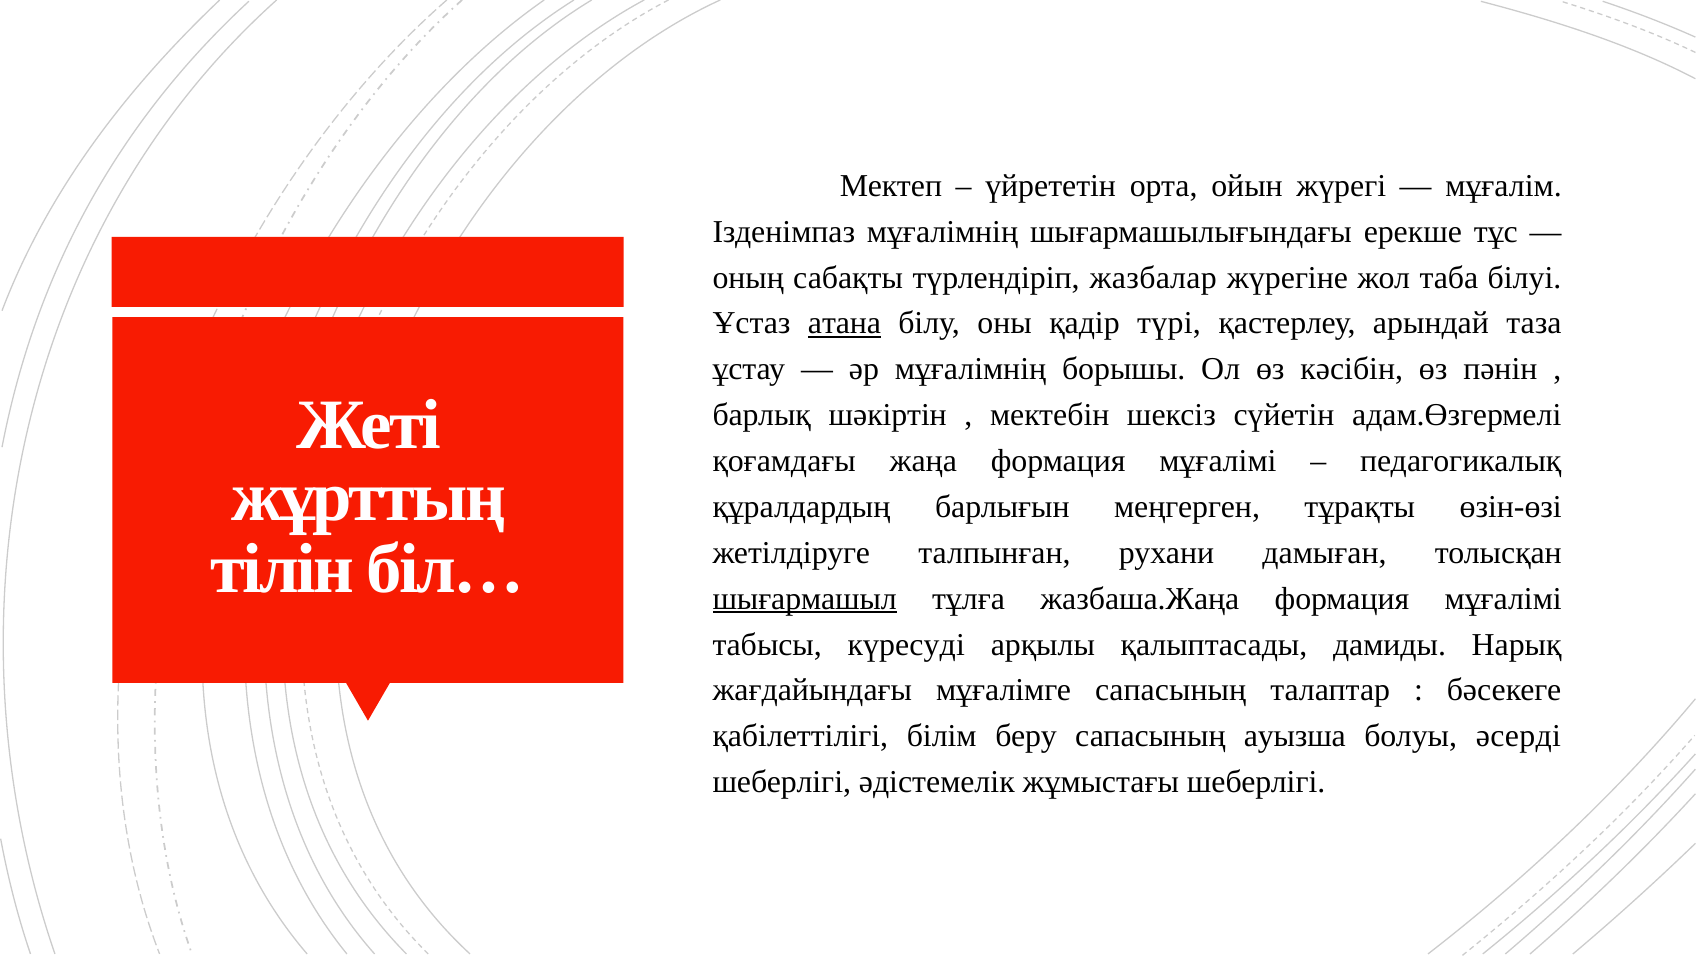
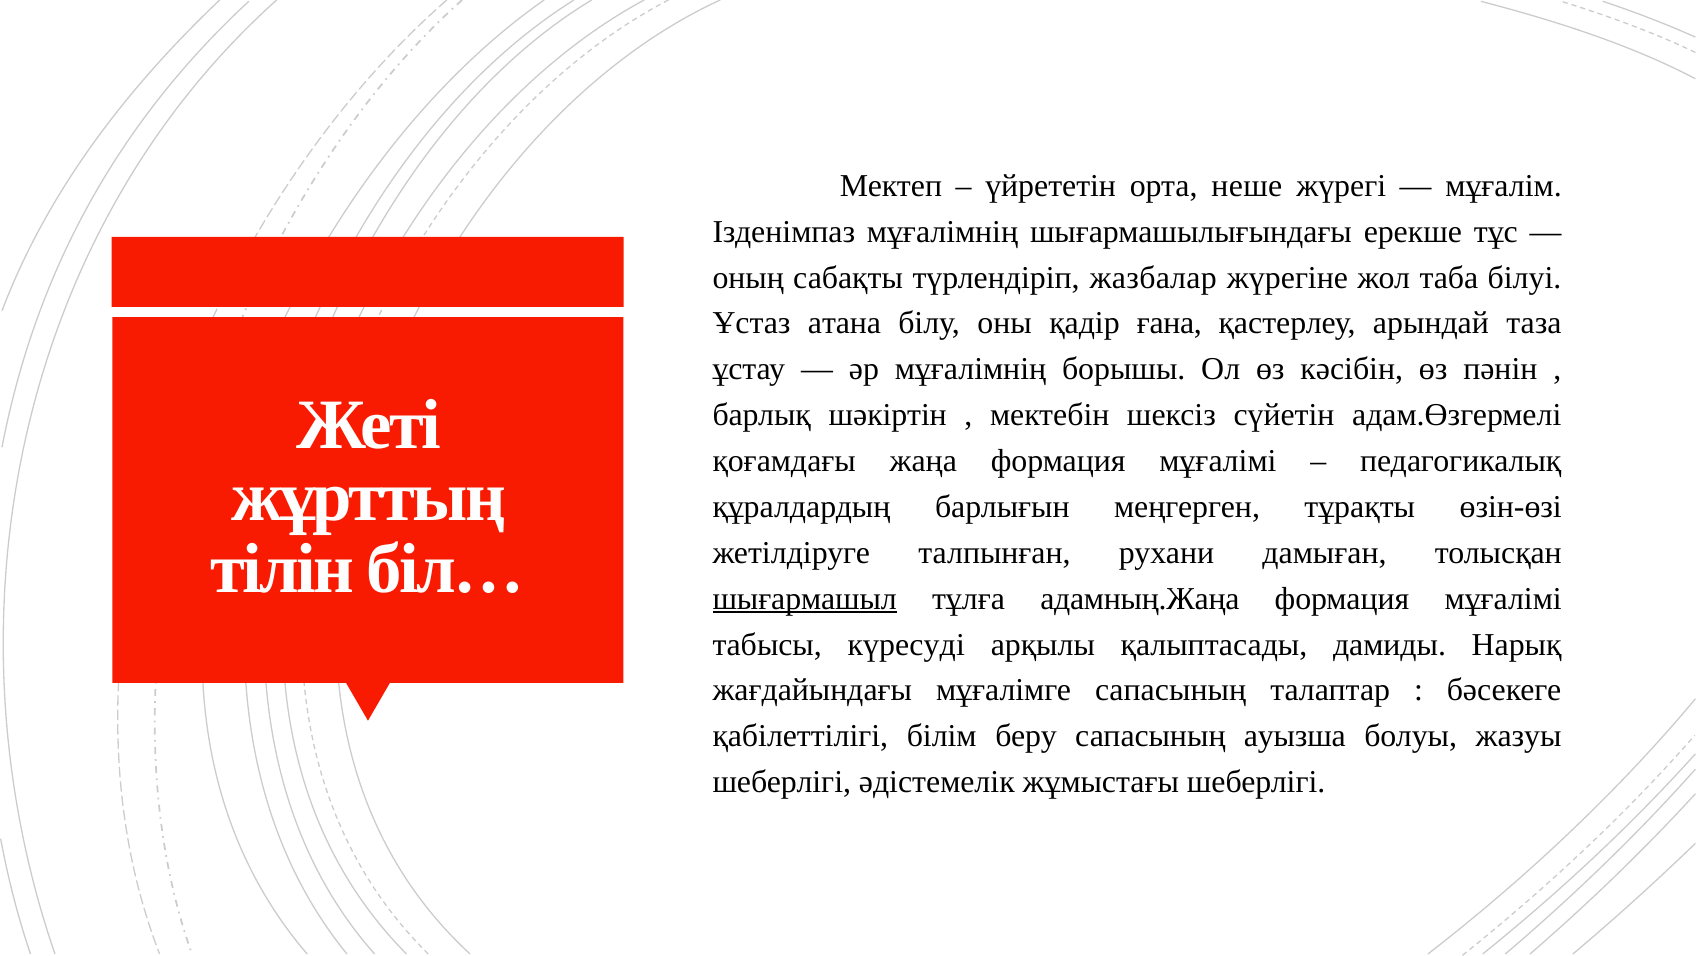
ойын: ойын -> неше
атана underline: present -> none
түрі: түрі -> ғана
жазбаша.Жаңа: жазбаша.Жаңа -> адамның.Жаңа
әсерді: әсерді -> жазуы
